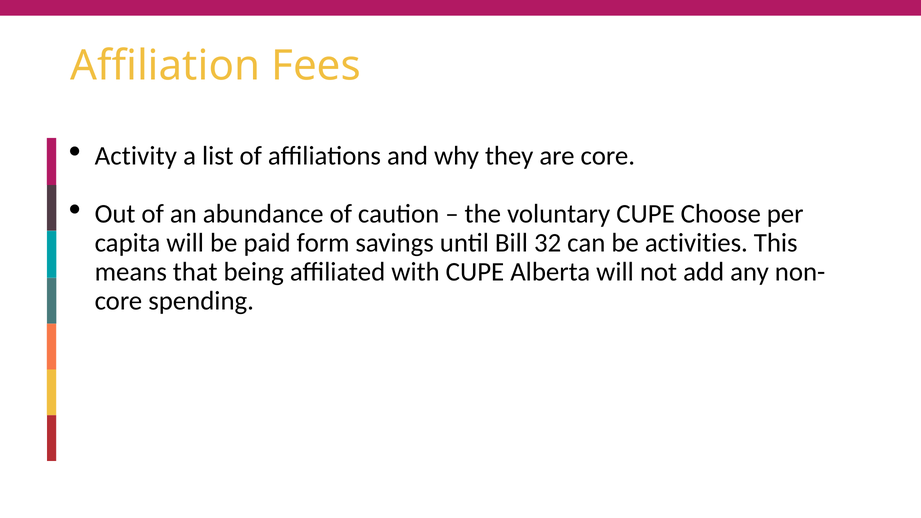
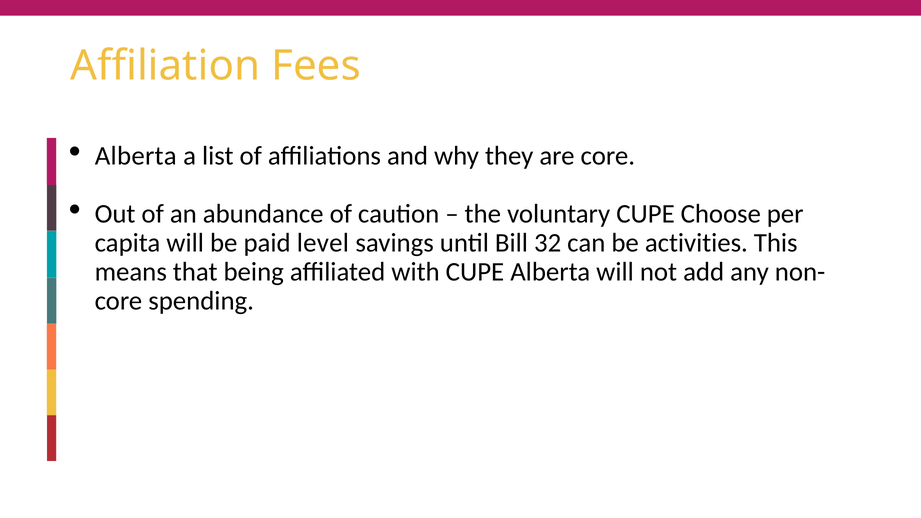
Activity at (136, 156): Activity -> Alberta
form: form -> level
